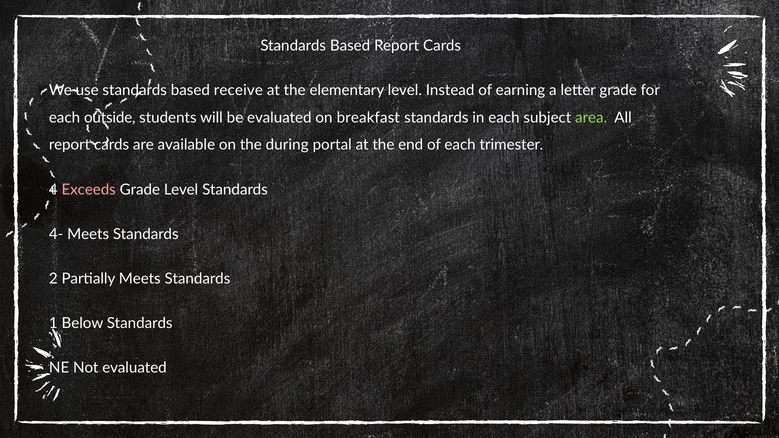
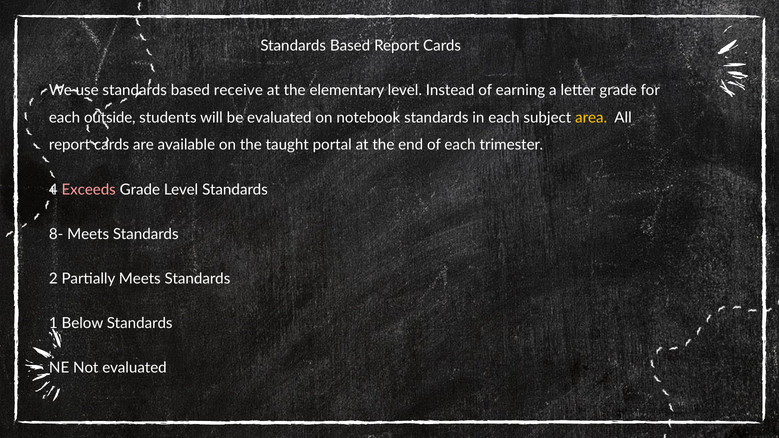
breakfast: breakfast -> notebook
area colour: light green -> yellow
during: during -> taught
4-: 4- -> 8-
